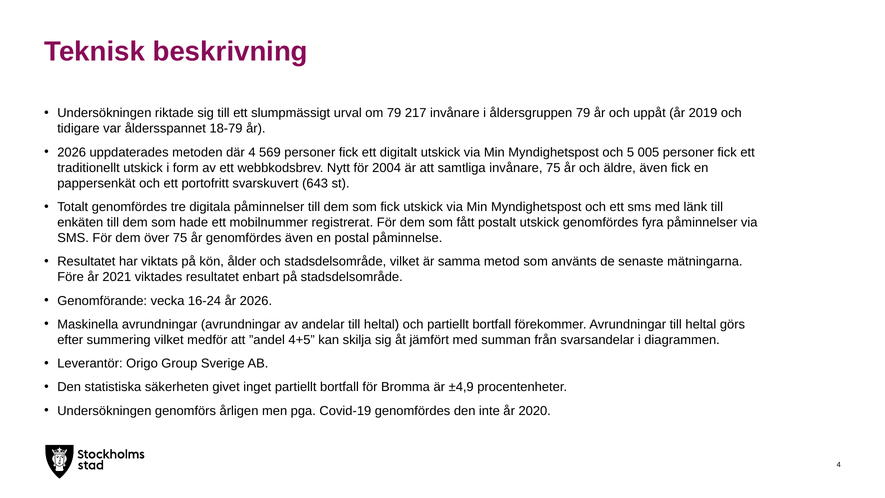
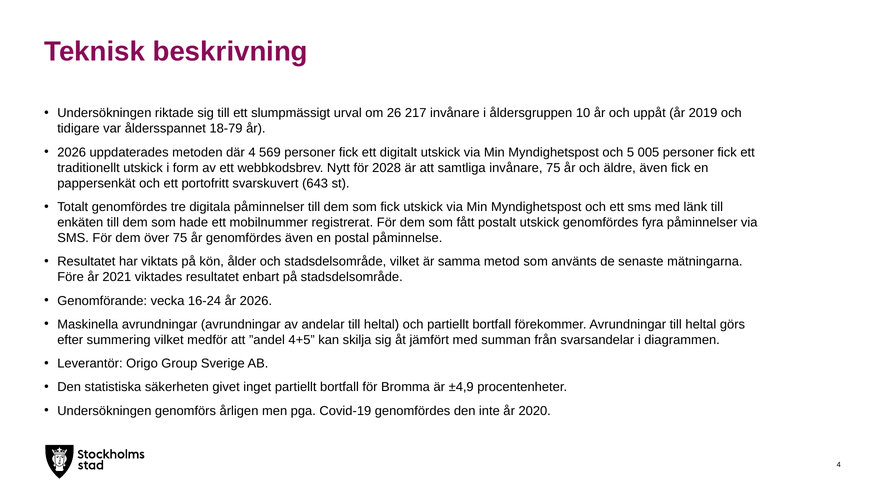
om 79: 79 -> 26
åldersgruppen 79: 79 -> 10
2004: 2004 -> 2028
